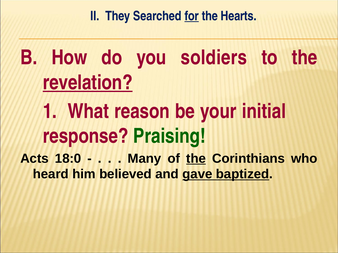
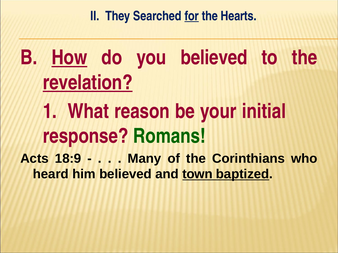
How underline: none -> present
you soldiers: soldiers -> believed
Praising: Praising -> Romans
18:0: 18:0 -> 18:9
the at (196, 159) underline: present -> none
gave: gave -> town
